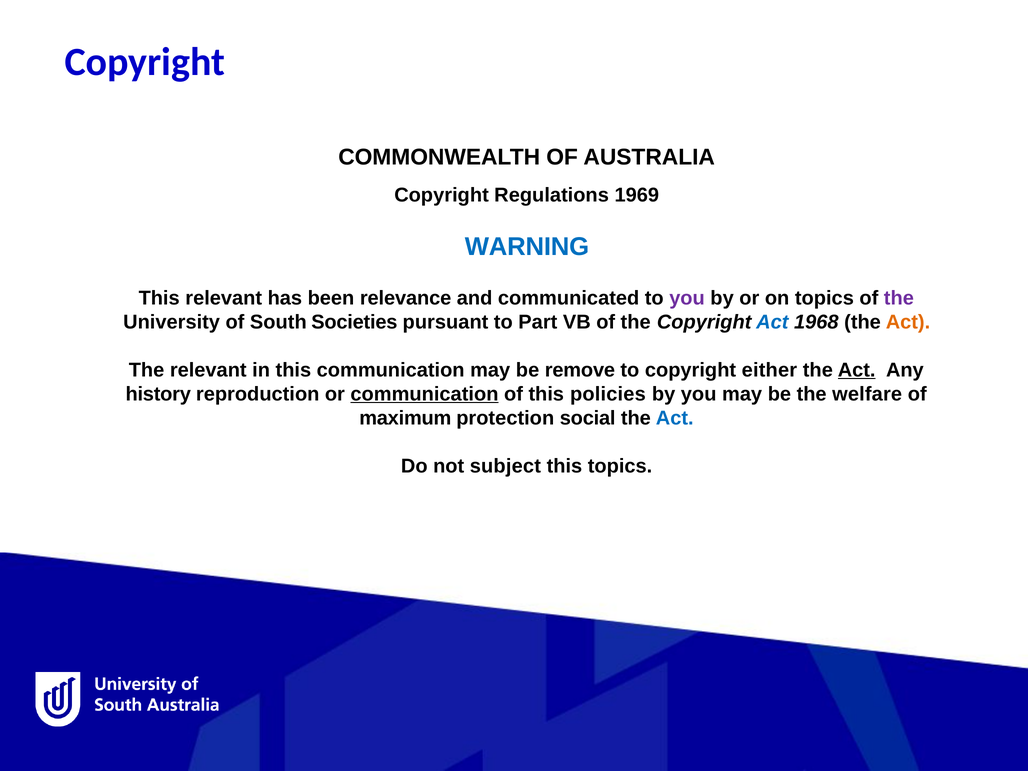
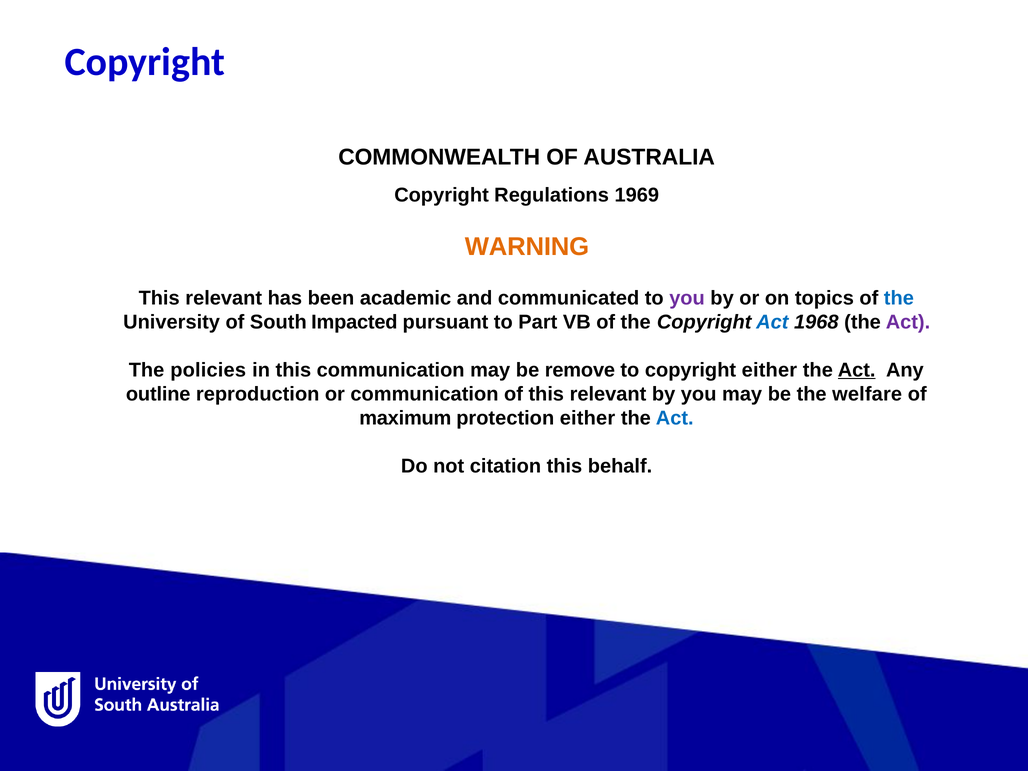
WARNING colour: blue -> orange
relevance: relevance -> academic
the at (899, 298) colour: purple -> blue
Societies: Societies -> Impacted
Act at (908, 322) colour: orange -> purple
The relevant: relevant -> policies
history: history -> outline
communication at (424, 394) underline: present -> none
of this policies: policies -> relevant
protection social: social -> either
subject: subject -> citation
this topics: topics -> behalf
